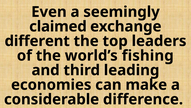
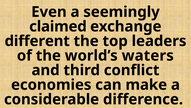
fishing: fishing -> waters
leading: leading -> conflict
